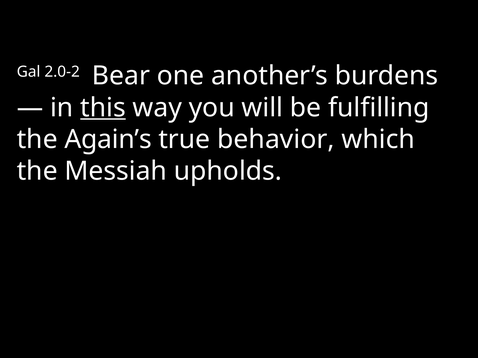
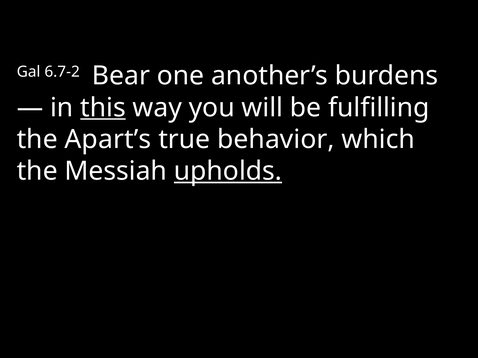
2.0-2: 2.0-2 -> 6.7-2
Again’s: Again’s -> Apart’s
upholds underline: none -> present
